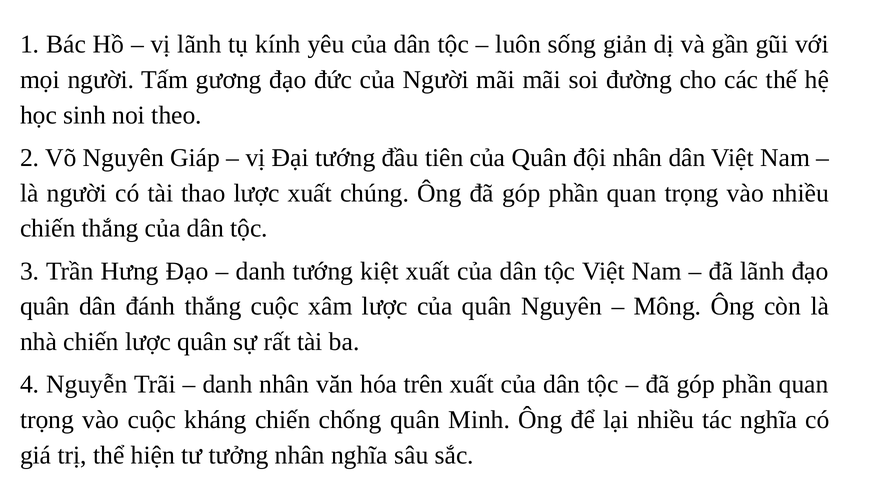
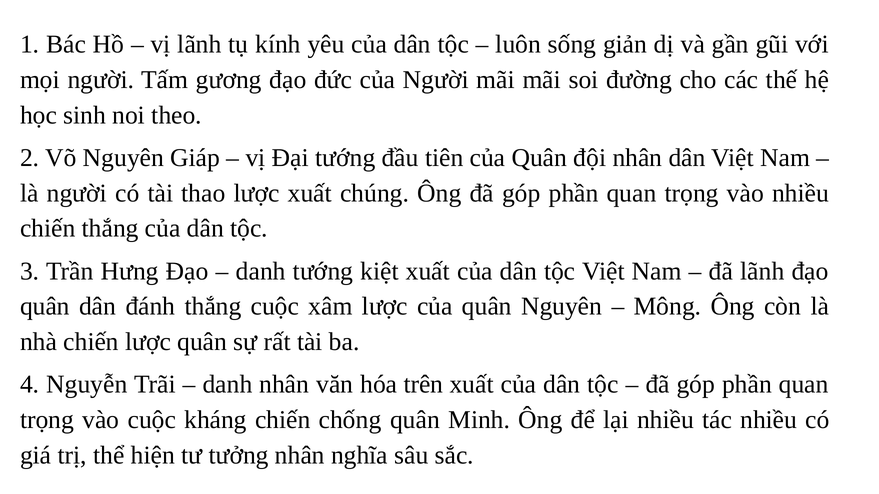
tác nghĩa: nghĩa -> nhiều
